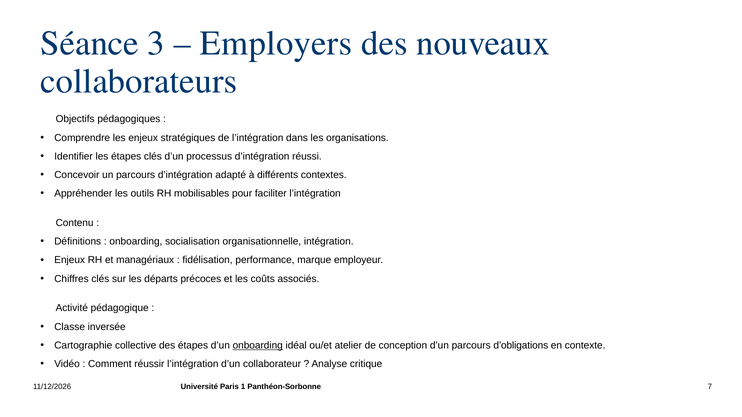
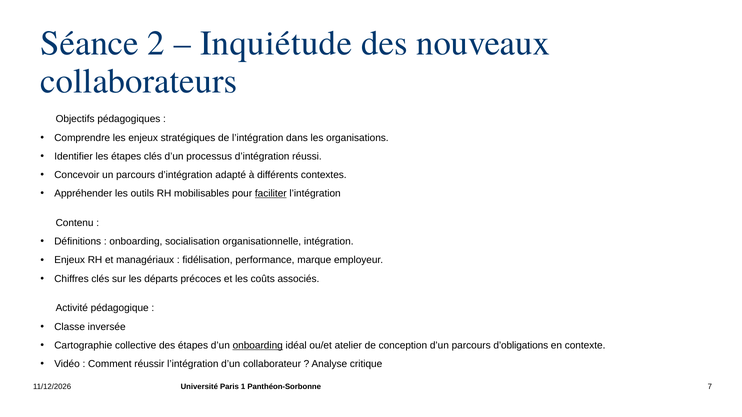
3: 3 -> 2
Employers: Employers -> Inquiétude
faciliter underline: none -> present
